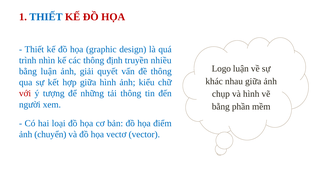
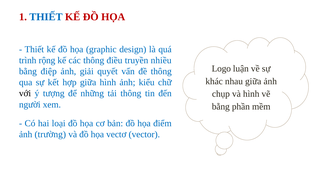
nhìn: nhìn -> rộng
định: định -> điều
bằng luận: luận -> điệp
với colour: red -> black
chuyển: chuyển -> trường
